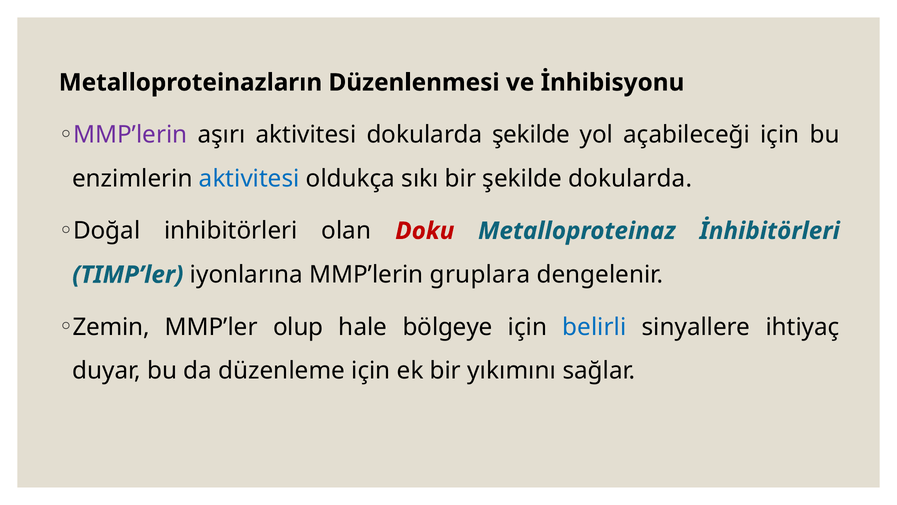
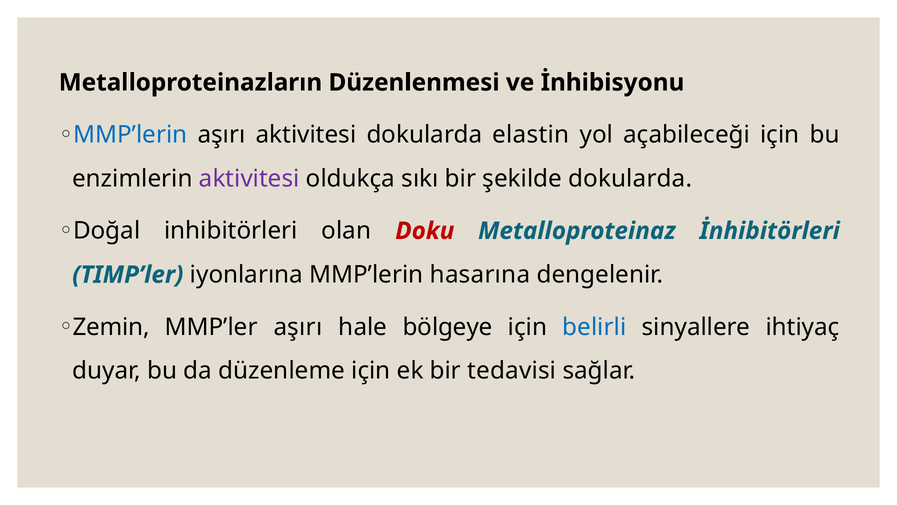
MMP’lerin at (130, 135) colour: purple -> blue
dokularda şekilde: şekilde -> elastin
aktivitesi at (249, 179) colour: blue -> purple
gruplara: gruplara -> hasarına
MMP’ler olup: olup -> aşırı
yıkımını: yıkımını -> tedavisi
